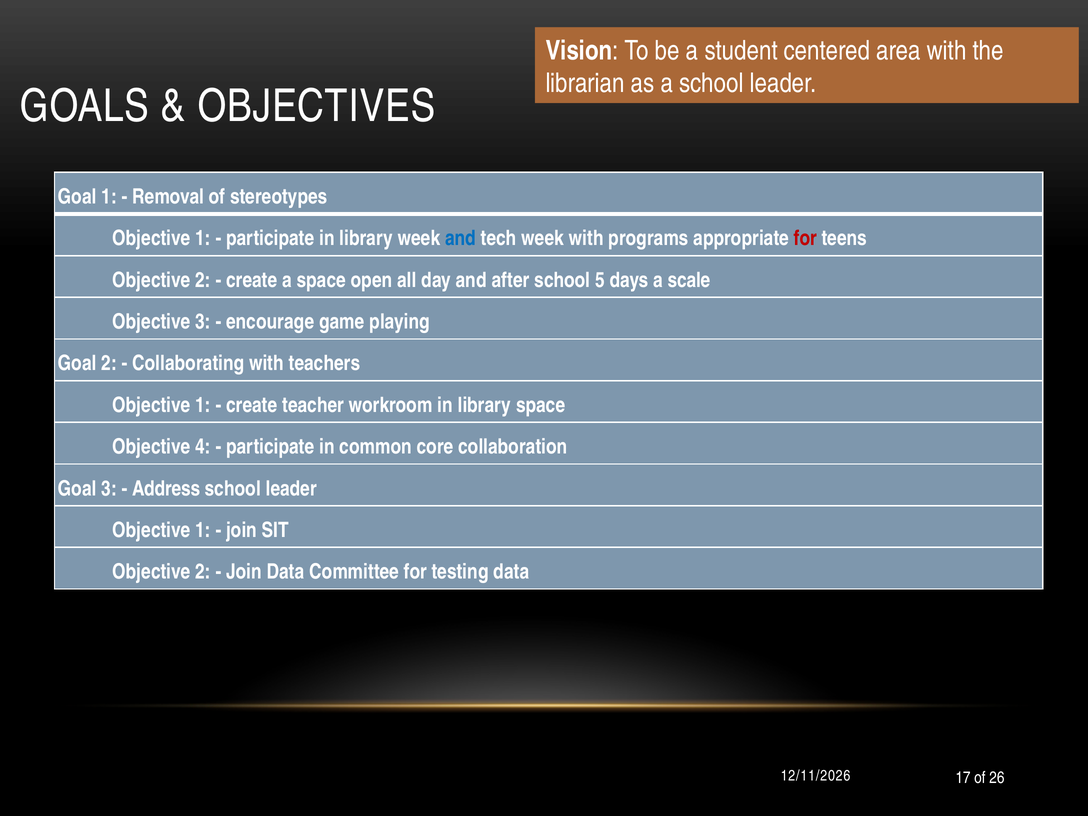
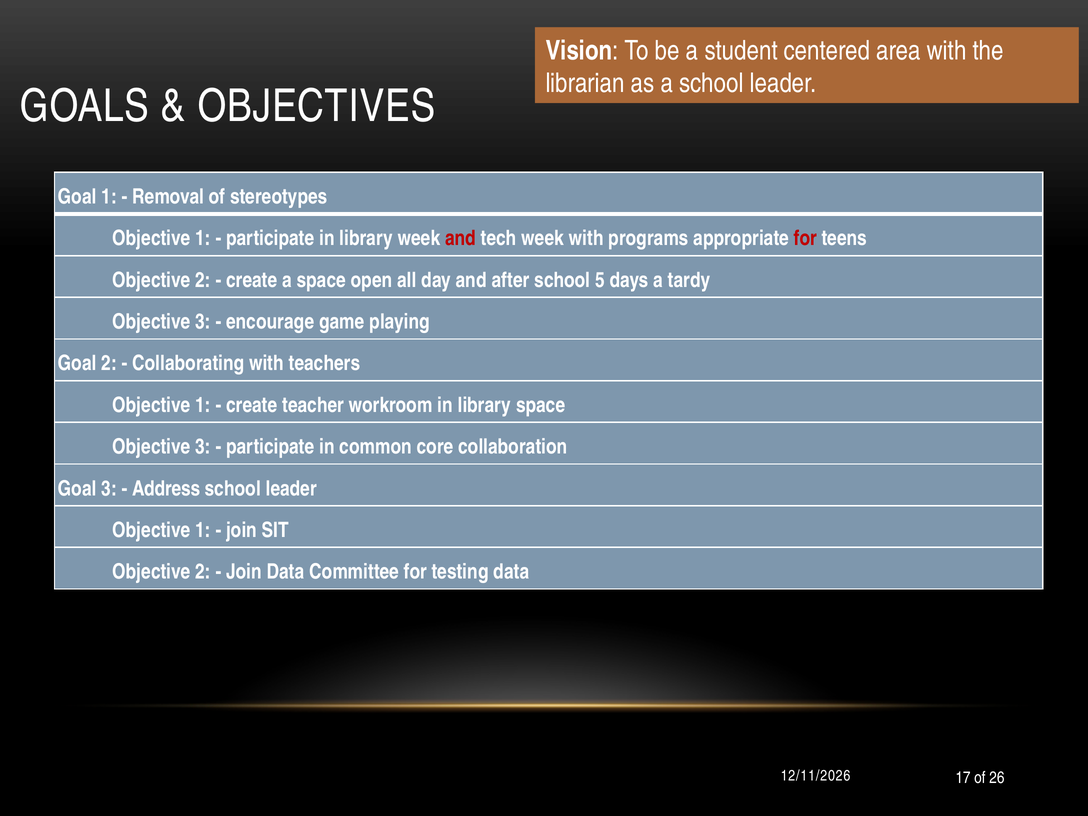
and at (460, 238) colour: blue -> red
scale: scale -> tardy
4 at (203, 447): 4 -> 3
